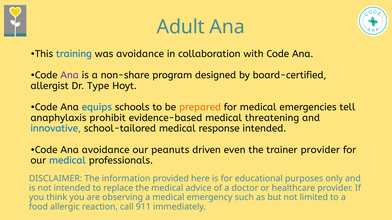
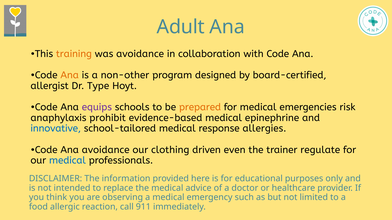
training colour: blue -> orange
Ana at (70, 75) colour: purple -> orange
non-share: non-share -> non-other
equips colour: blue -> purple
tell: tell -> risk
threatening: threatening -> epinephrine
response intended: intended -> allergies
peanuts: peanuts -> clothing
trainer provider: provider -> regulate
